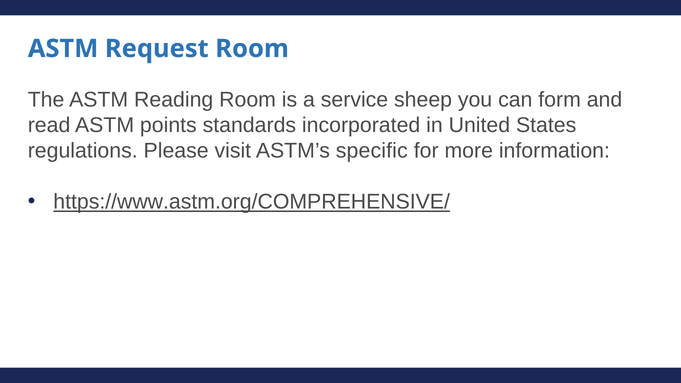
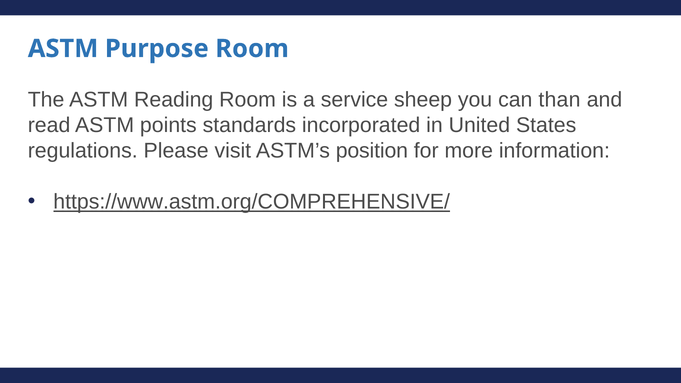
Request: Request -> Purpose
form: form -> than
specific: specific -> position
